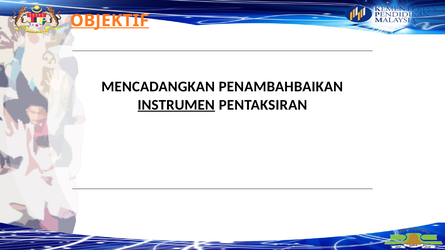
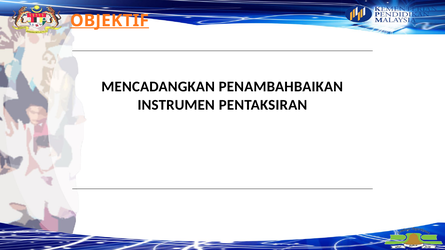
INSTRUMEN underline: present -> none
